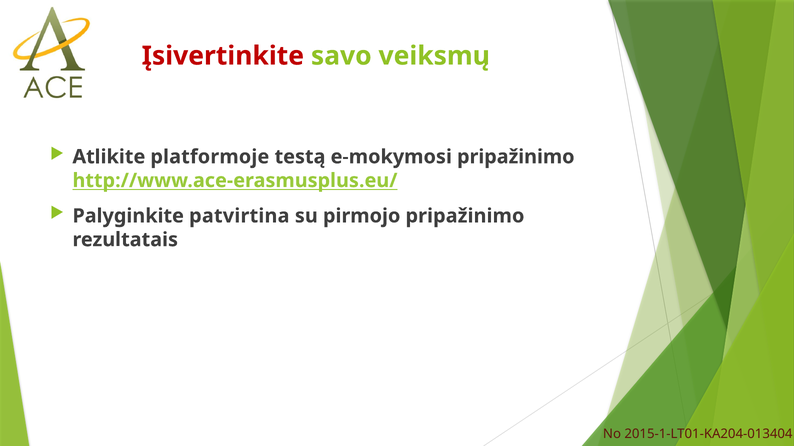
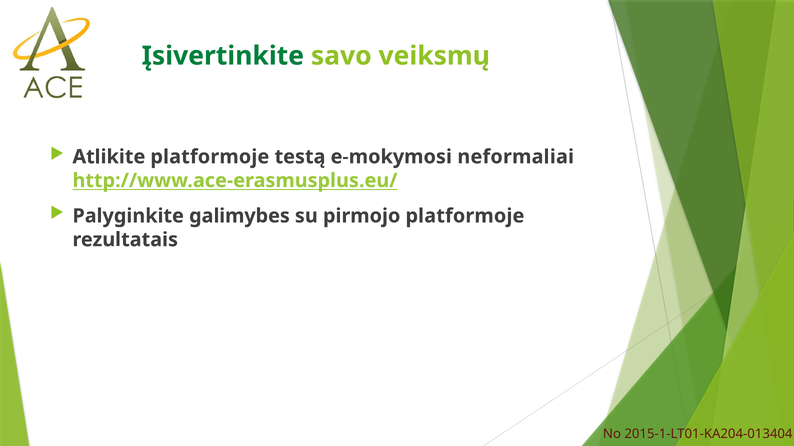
Įsivertinkite colour: red -> green
e-mokymosi pripažinimo: pripažinimo -> neformaliai
patvirtina: patvirtina -> galimybes
pirmojo pripažinimo: pripažinimo -> platformoje
